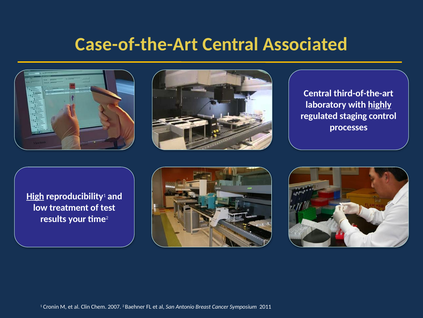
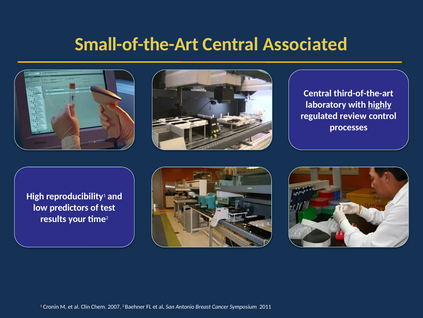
Case-of-the-Art: Case-of-the-Art -> Small-of-the-Art
staging: staging -> review
High underline: present -> none
treatment: treatment -> predictors
